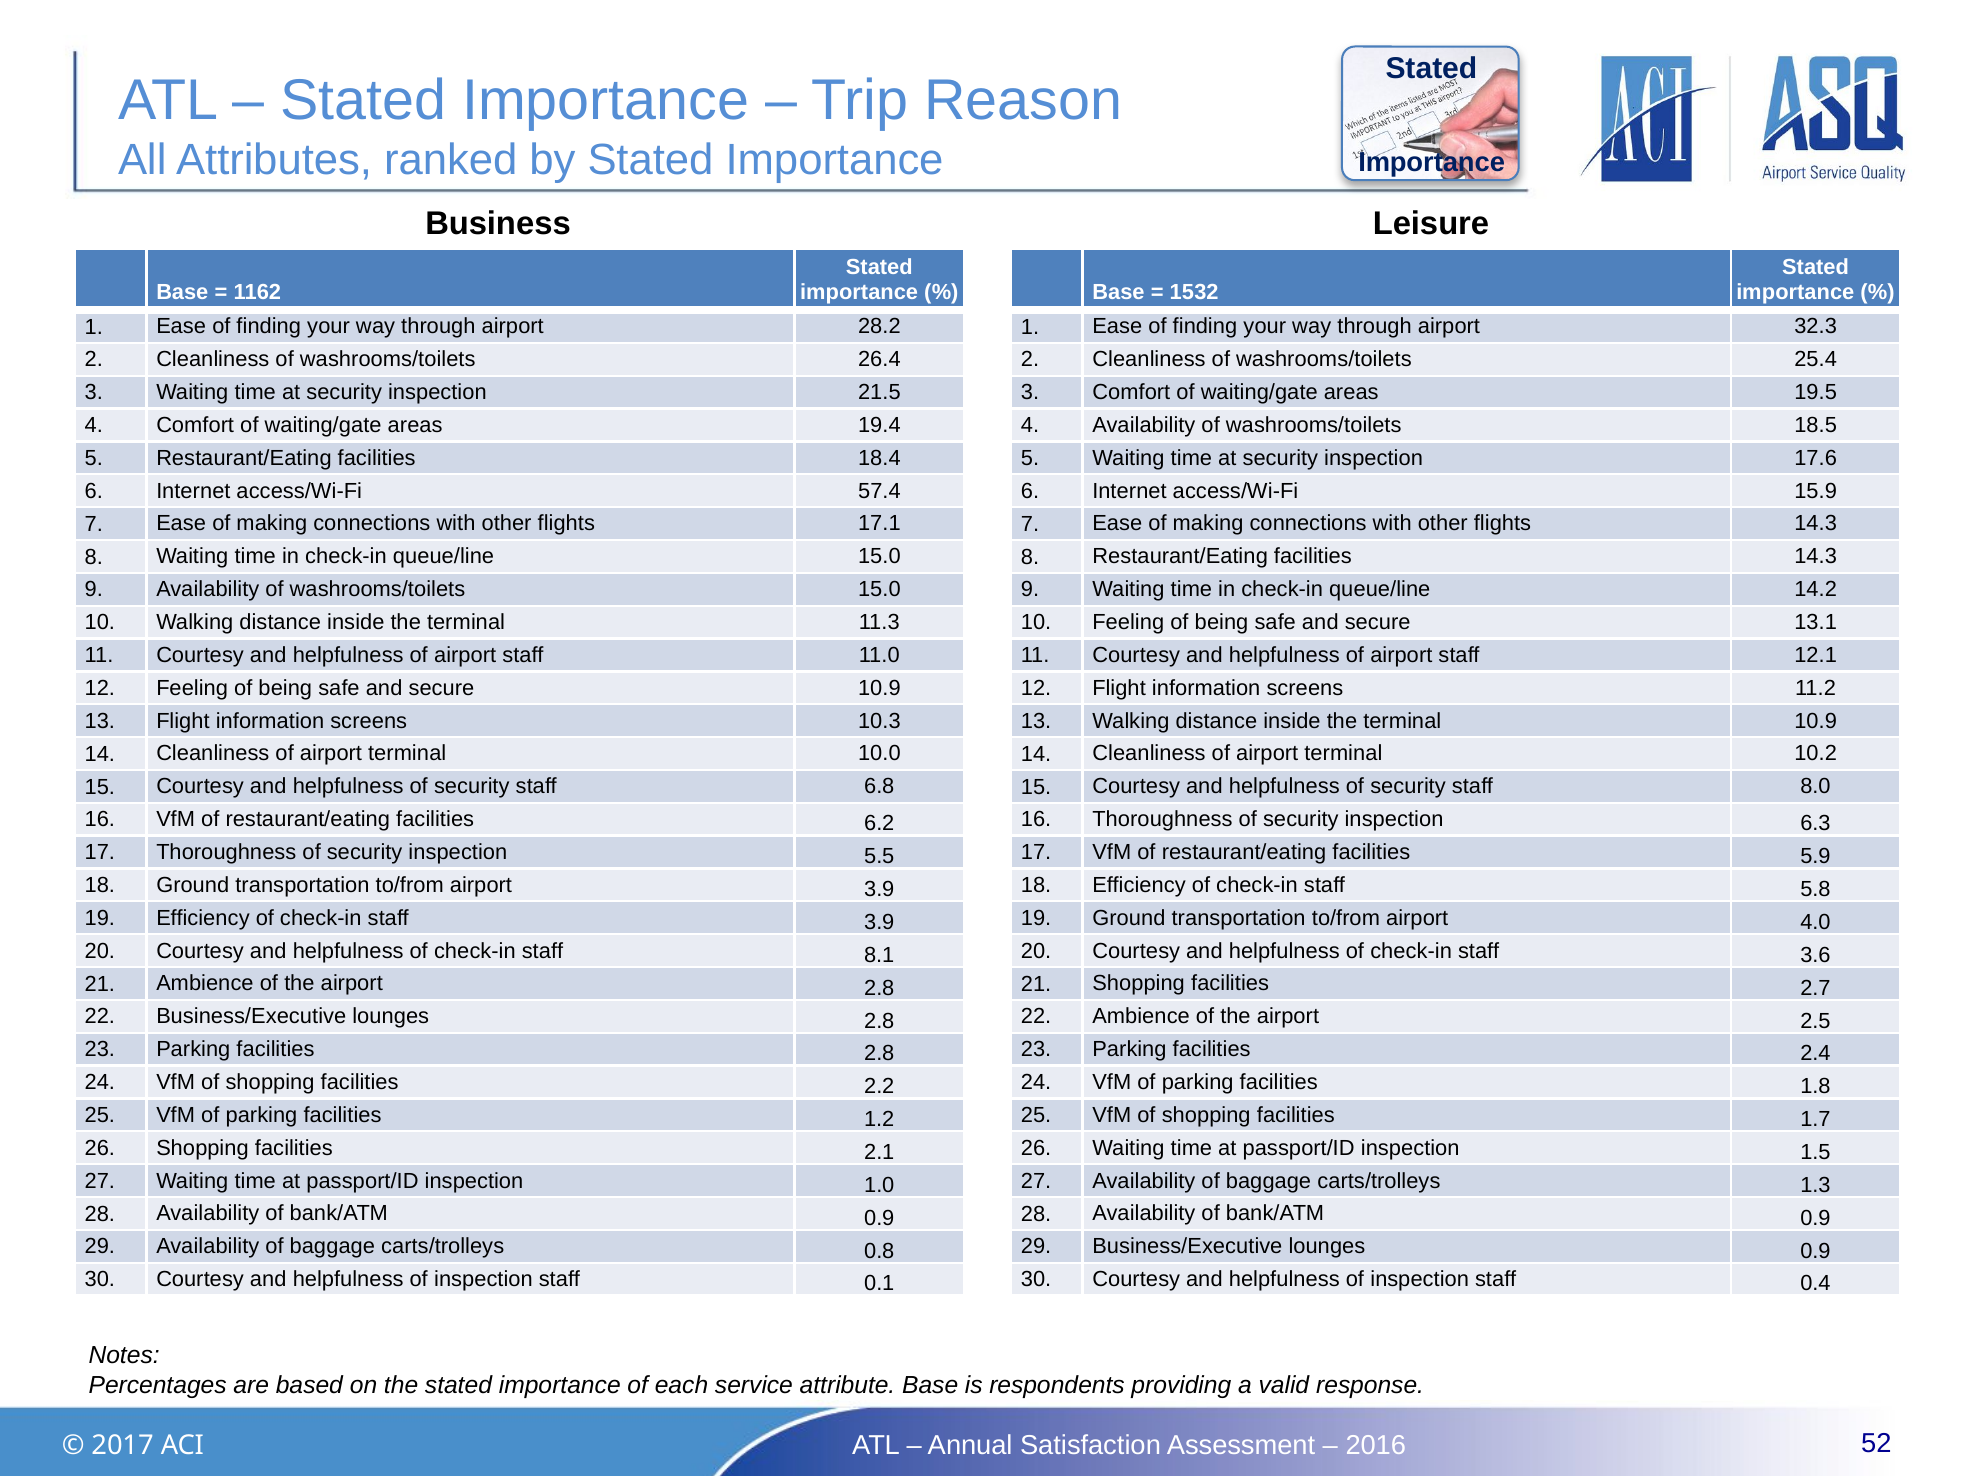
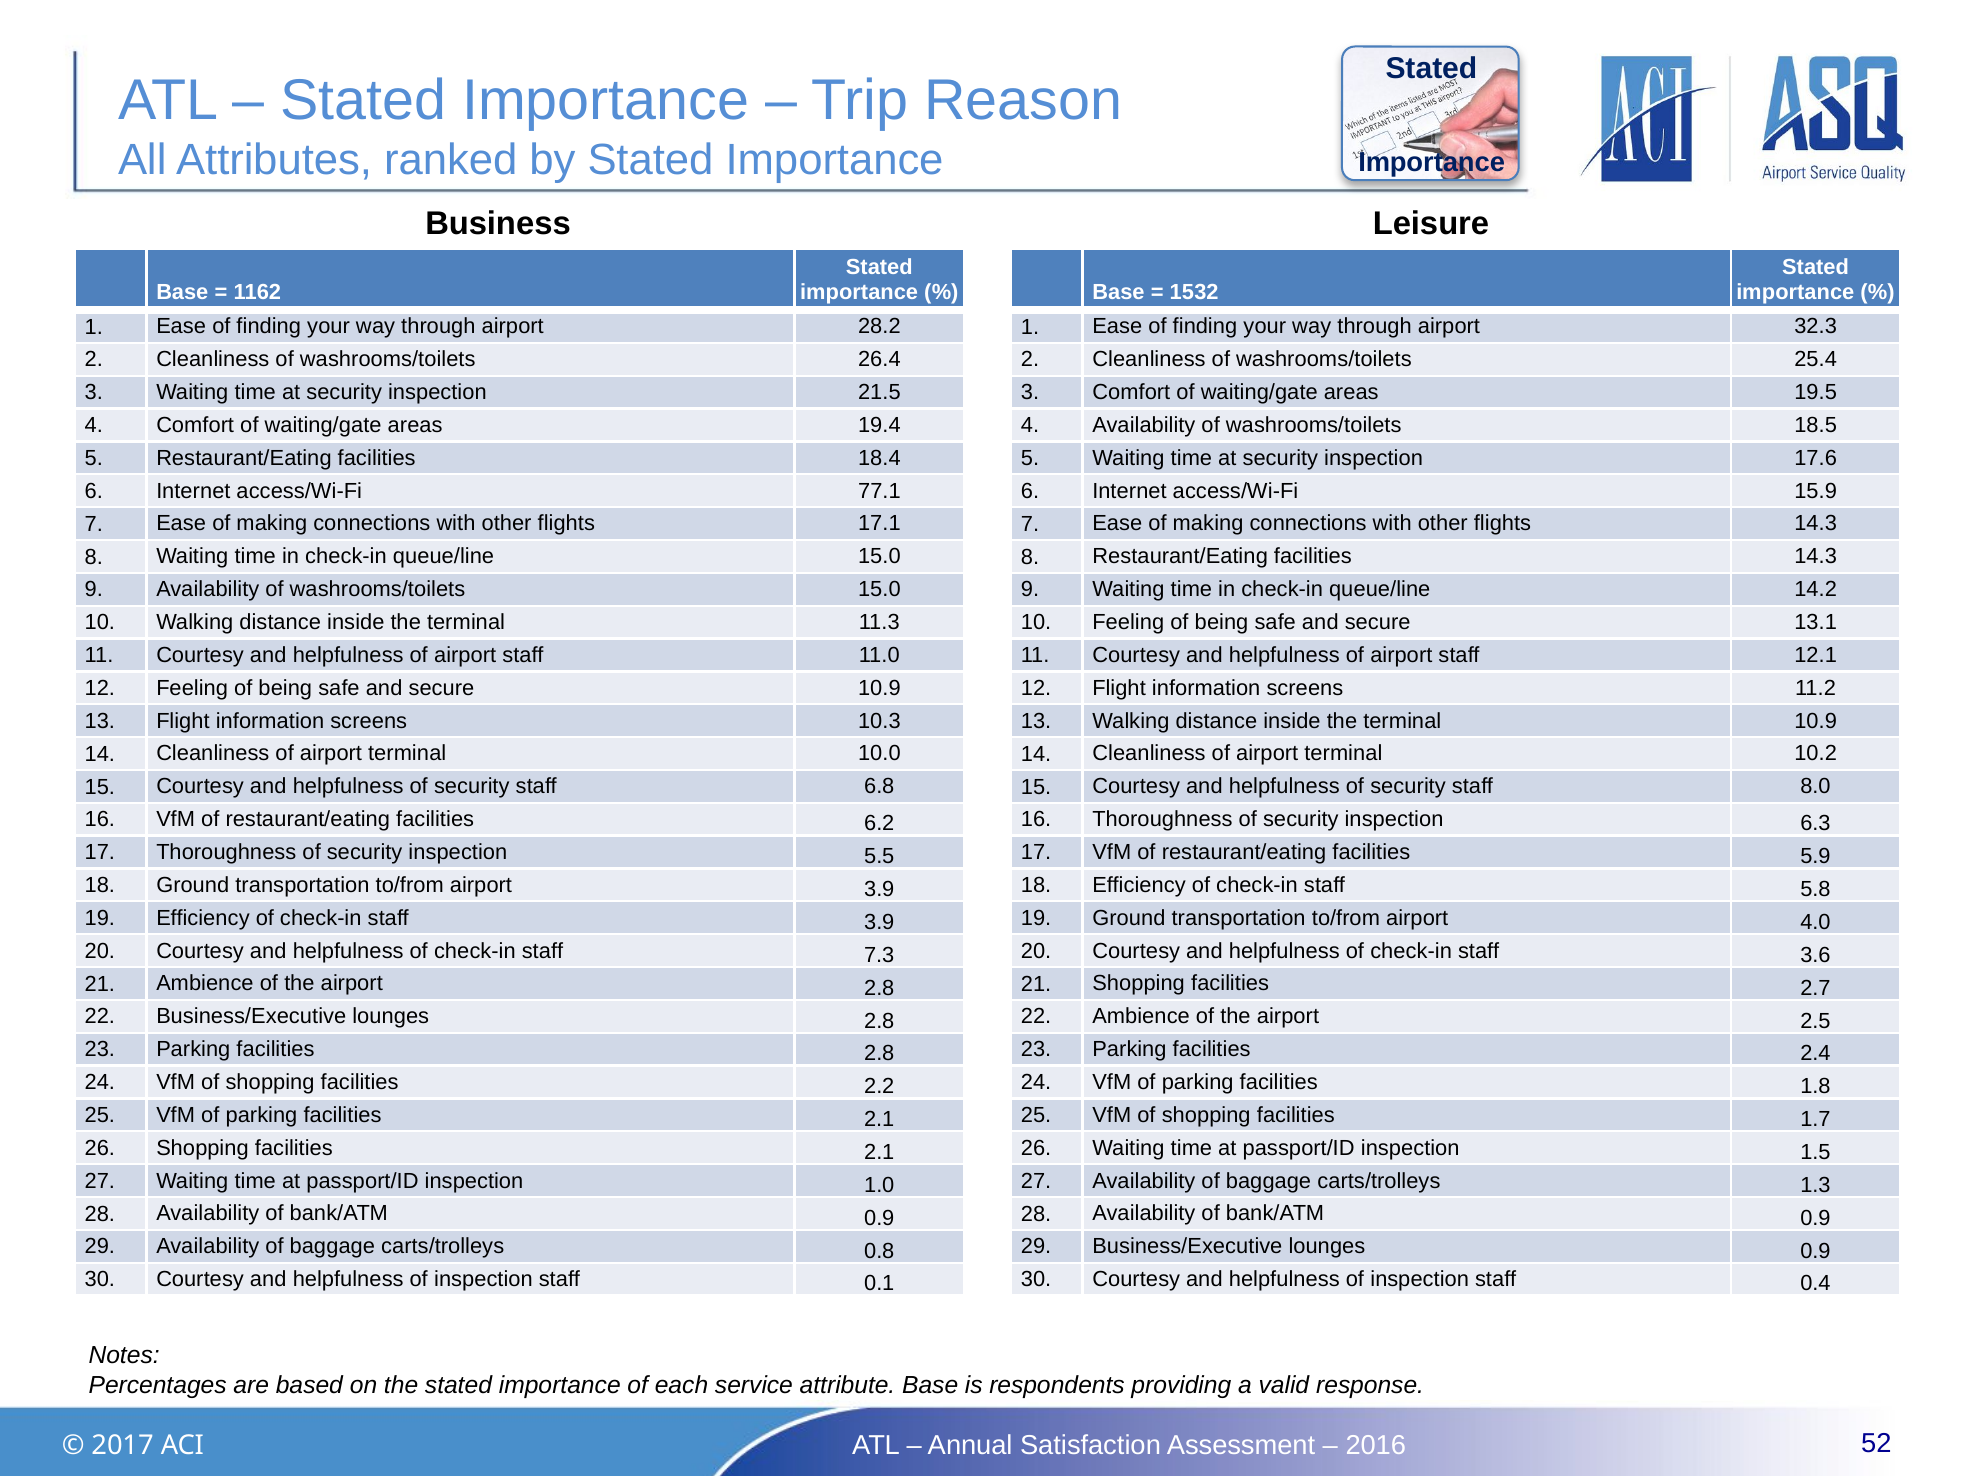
57.4: 57.4 -> 77.1
8.1: 8.1 -> 7.3
parking facilities 1.2: 1.2 -> 2.1
